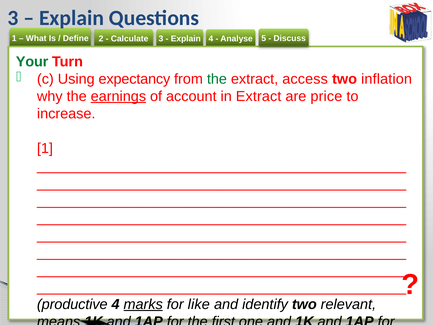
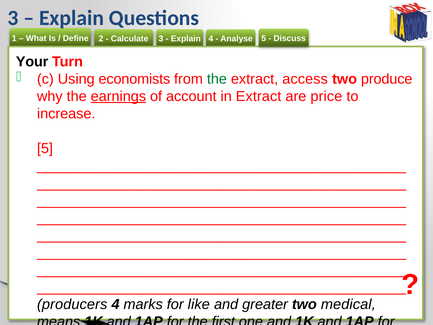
Your colour: green -> black
expectancy: expectancy -> economists
inflation: inflation -> produce
1 at (45, 148): 1 -> 5
productive: productive -> producers
marks underline: present -> none
identify: identify -> greater
relevant: relevant -> medical
